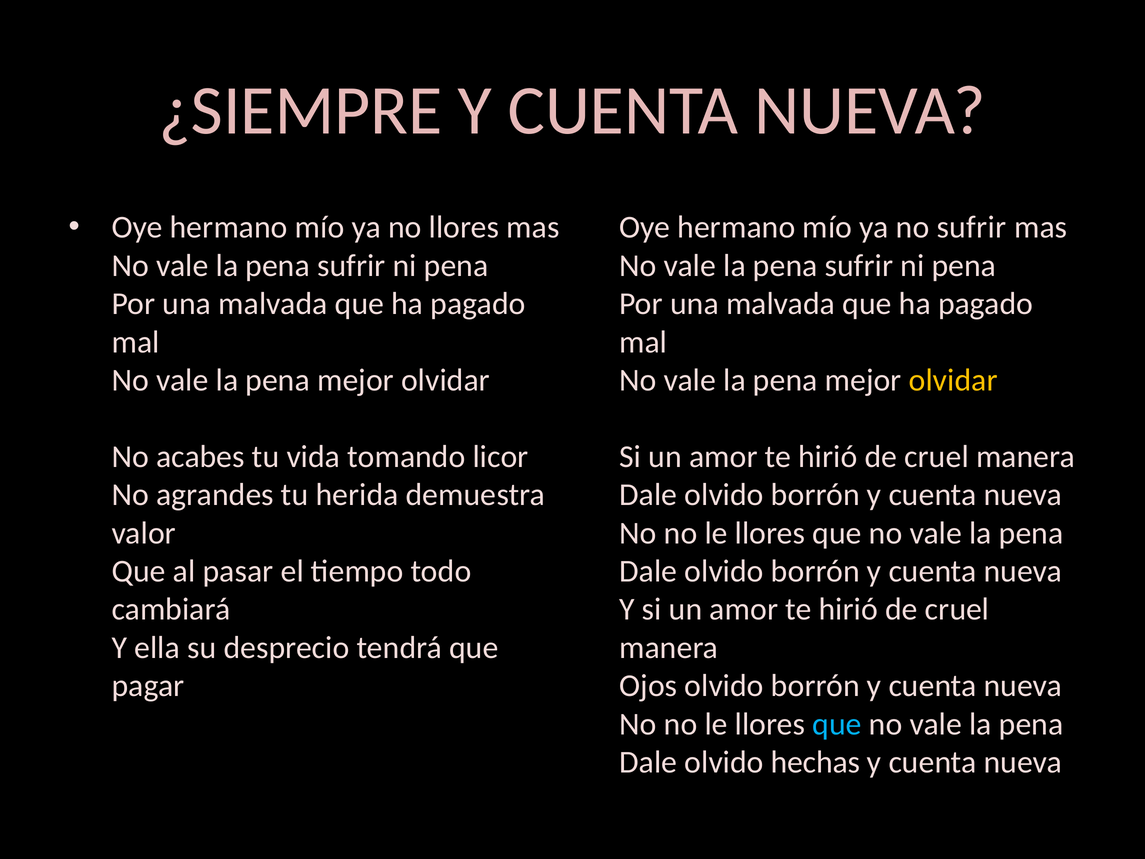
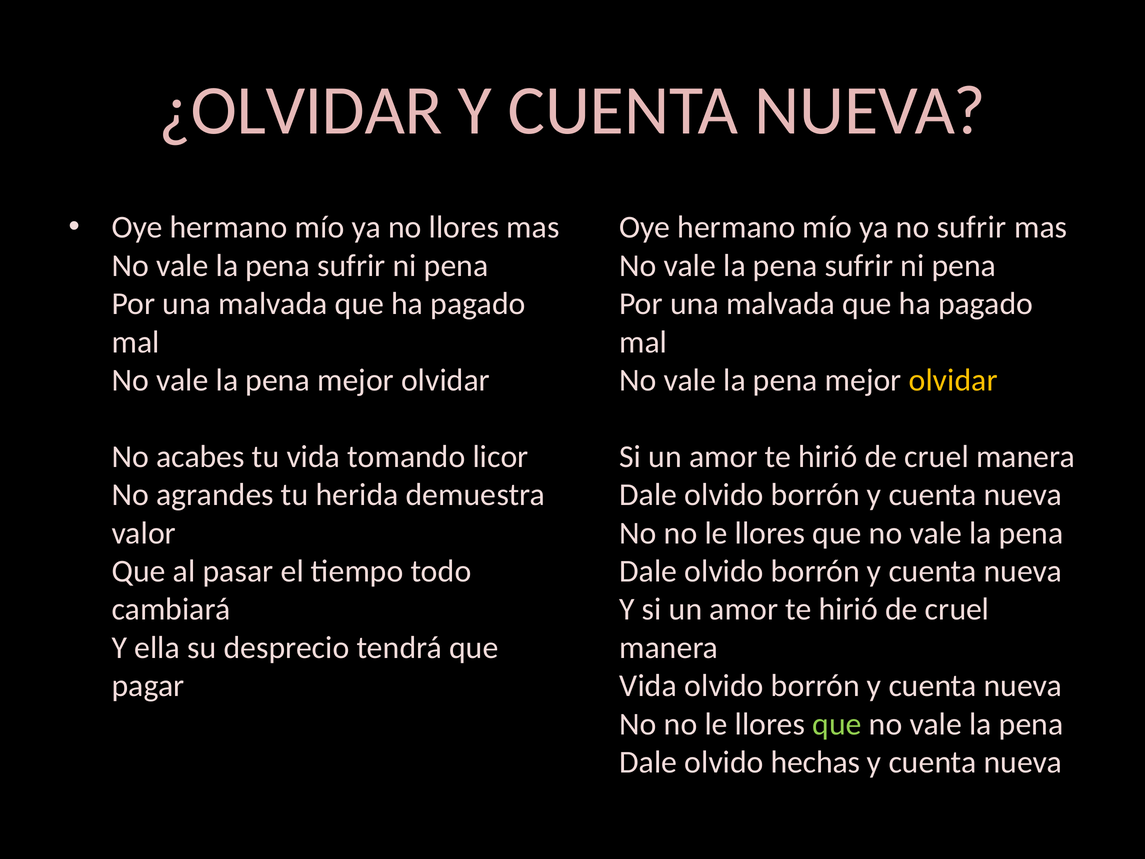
¿SIEMPRE: ¿SIEMPRE -> ¿OLVIDAR
Ojos at (648, 686): Ojos -> Vida
que at (837, 724) colour: light blue -> light green
